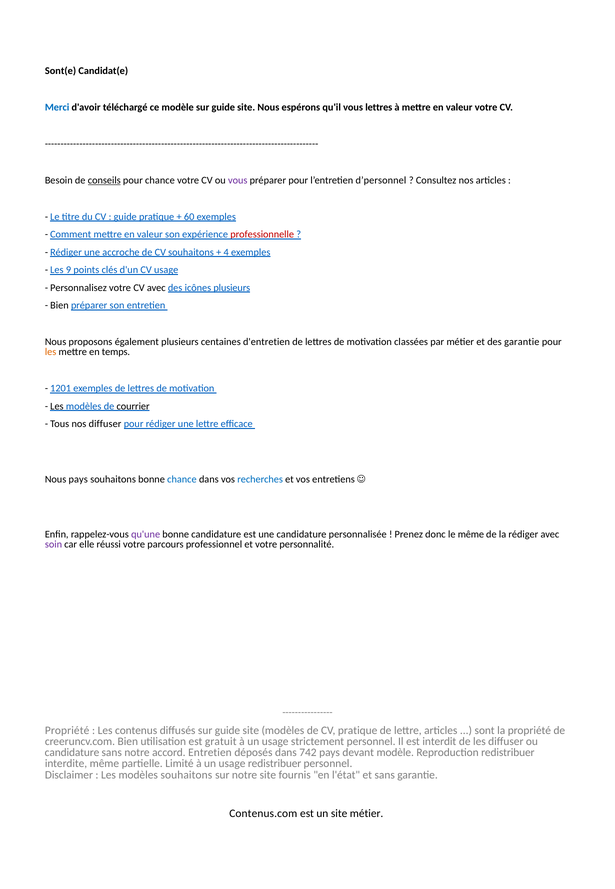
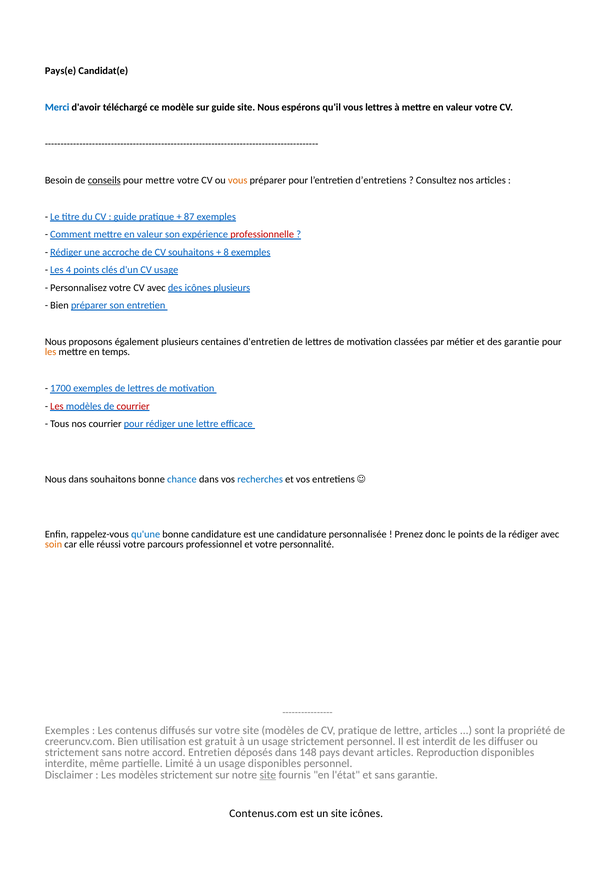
Sont(e: Sont(e -> Pays(e
pour chance: chance -> mettre
vous at (238, 180) colour: purple -> orange
d’personnel: d’personnel -> d’entretiens
60: 60 -> 87
4: 4 -> 8
9: 9 -> 4
1201: 1201 -> 1700
Les at (57, 406) colour: black -> red
courrier at (133, 406) colour: black -> red
nos diffuser: diffuser -> courrier
Nous pays: pays -> dans
qu'une colour: purple -> blue
le même: même -> points
soin colour: purple -> orange
Propriété at (67, 730): Propriété -> Exemples
diffusés sur guide: guide -> votre
candidature at (72, 752): candidature -> strictement
742: 742 -> 148
devant modèle: modèle -> articles
Reproduction redistribuer: redistribuer -> disponibles
usage redistribuer: redistribuer -> disponibles
modèles souhaitons: souhaitons -> strictement
site at (268, 774) underline: none -> present
site métier: métier -> icônes
